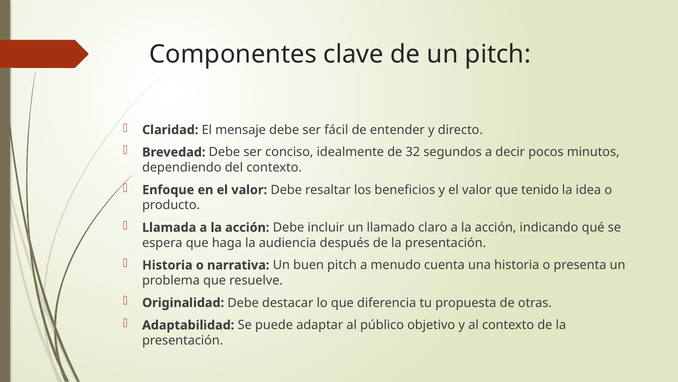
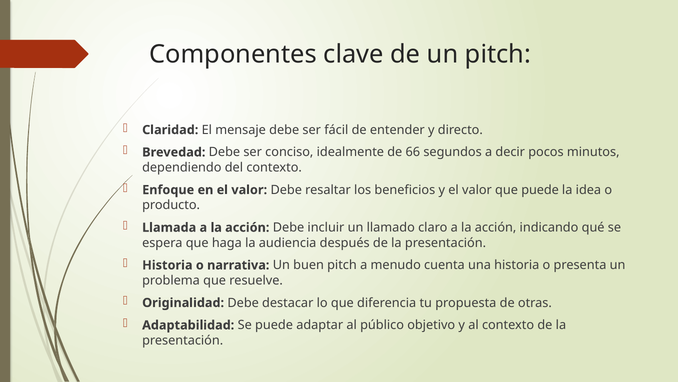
32: 32 -> 66
que tenido: tenido -> puede
